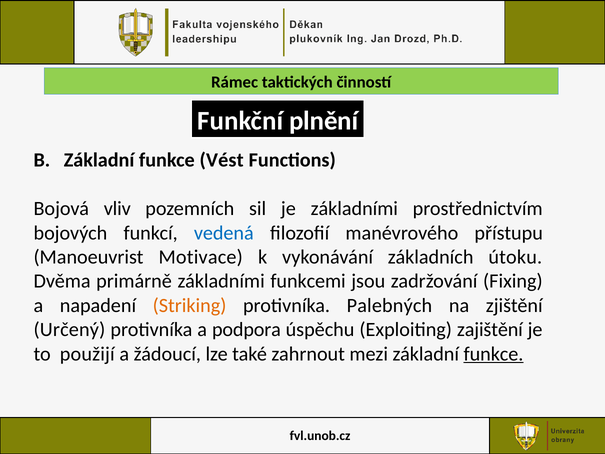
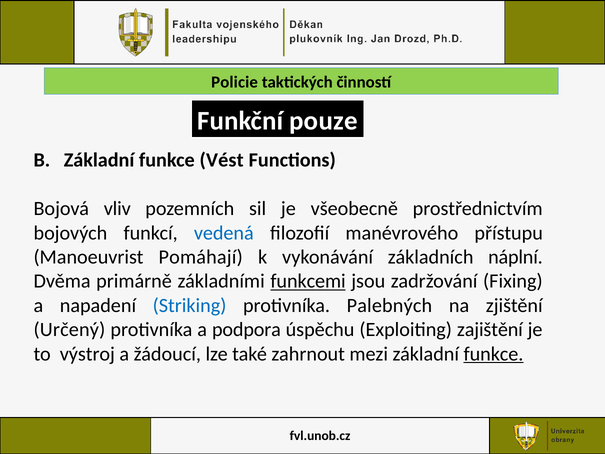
Rámec: Rámec -> Policie
plnění: plnění -> pouze
je základními: základními -> všeobecně
Motivace: Motivace -> Pomáhají
útoku: útoku -> náplní
funkcemi underline: none -> present
Striking colour: orange -> blue
použijí: použijí -> výstroj
